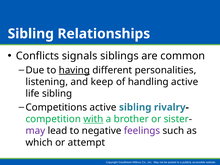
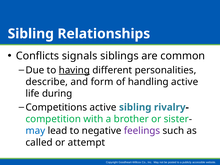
listening: listening -> describe
keep: keep -> form
life sibling: sibling -> during
with underline: present -> none
may at (35, 131) colour: purple -> blue
which: which -> called
